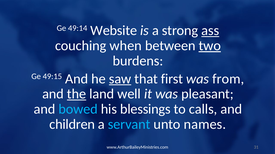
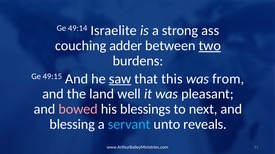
Website: Website -> Israelite
ass underline: present -> none
when: when -> adder
first: first -> this
the underline: present -> none
bowed colour: light blue -> pink
calls: calls -> next
children: children -> blessing
names: names -> reveals
